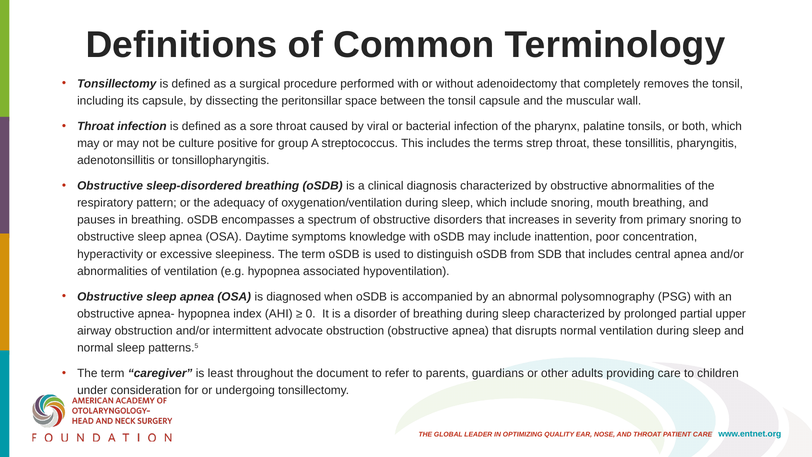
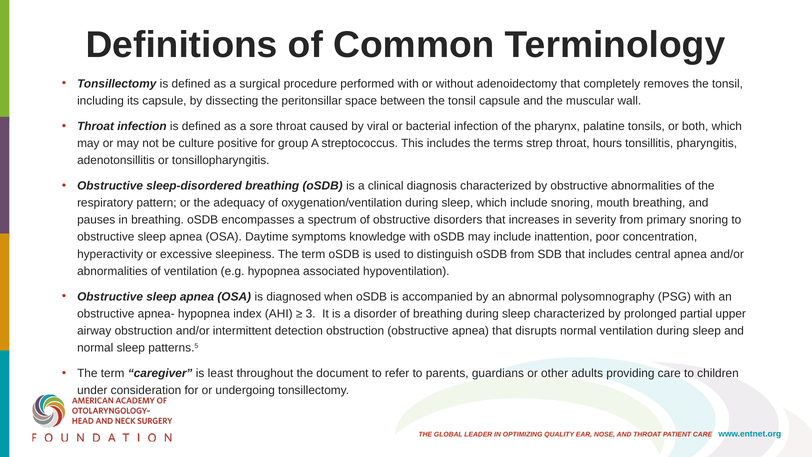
these: these -> hours
0: 0 -> 3
advocate: advocate -> detection
